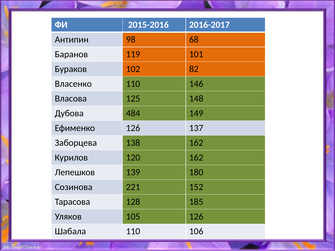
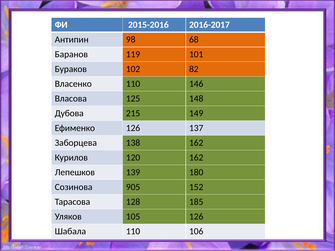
484: 484 -> 215
221: 221 -> 905
